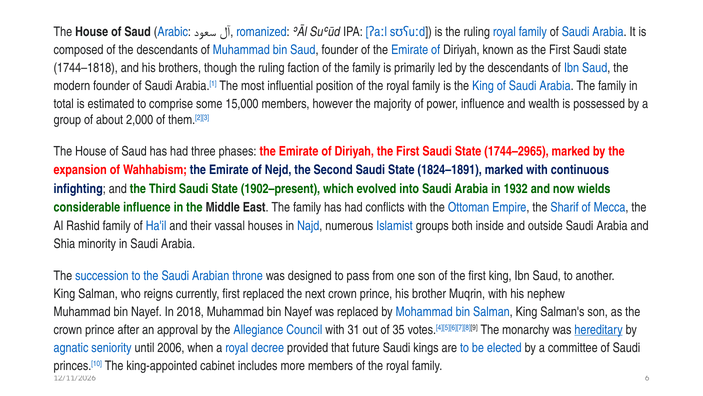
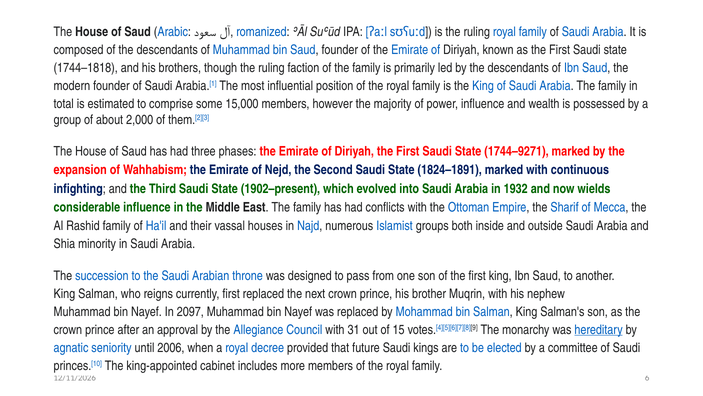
1744–2965: 1744–2965 -> 1744–9271
2018: 2018 -> 2097
35: 35 -> 15
